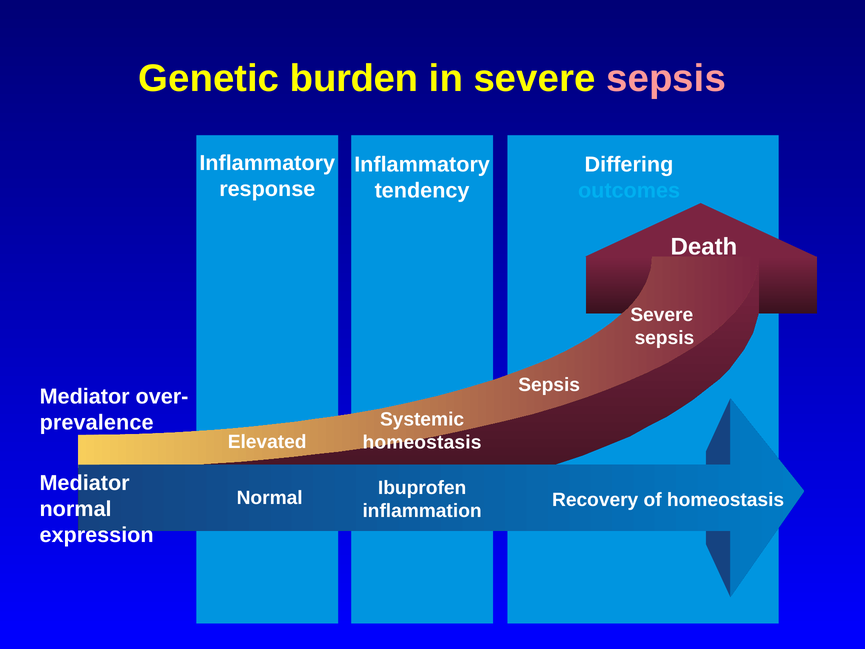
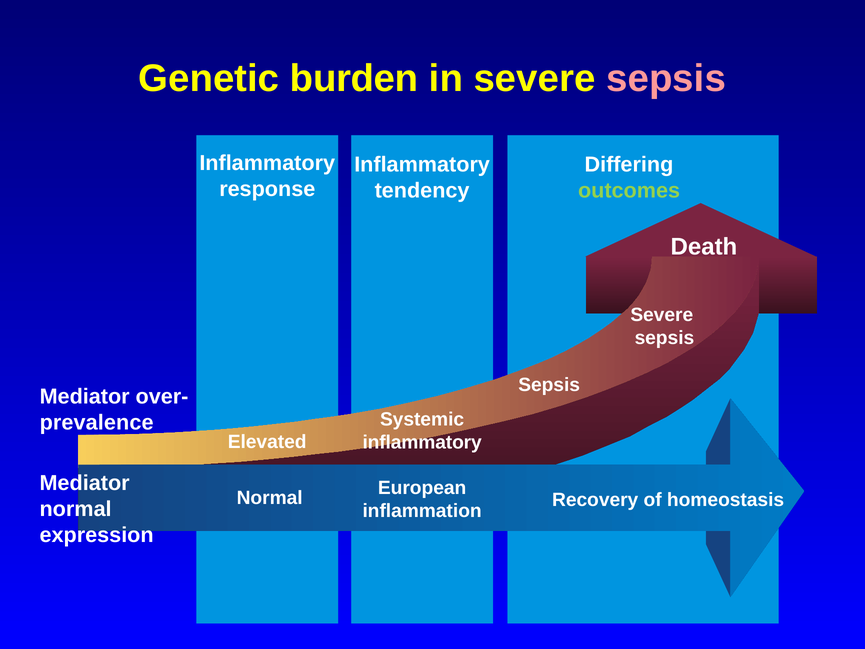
outcomes colour: light blue -> light green
homeostasis at (422, 442): homeostasis -> inflammatory
Ibuprofen: Ibuprofen -> European
